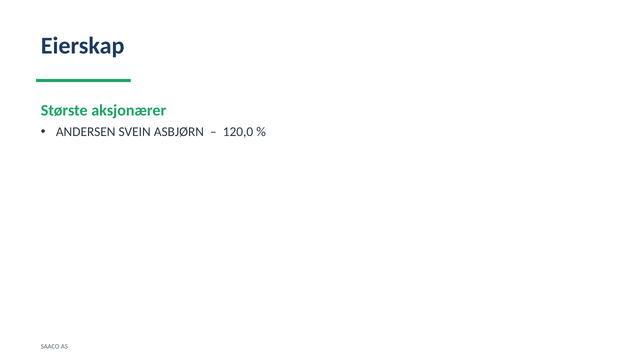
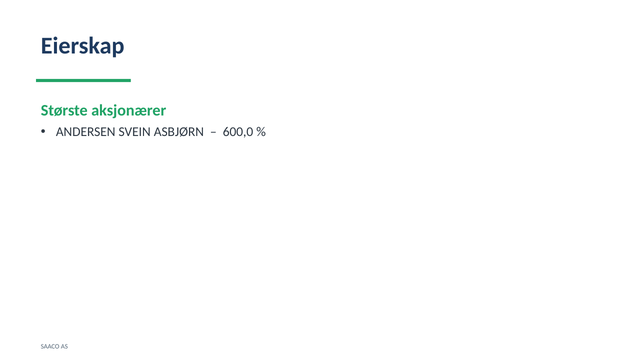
120,0: 120,0 -> 600,0
